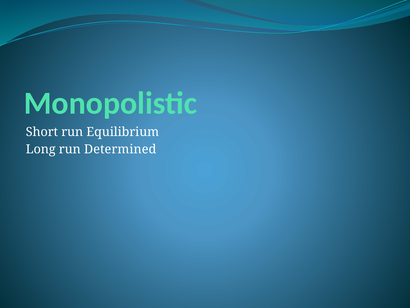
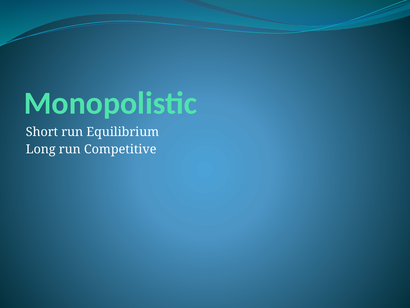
Determined: Determined -> Competitive
